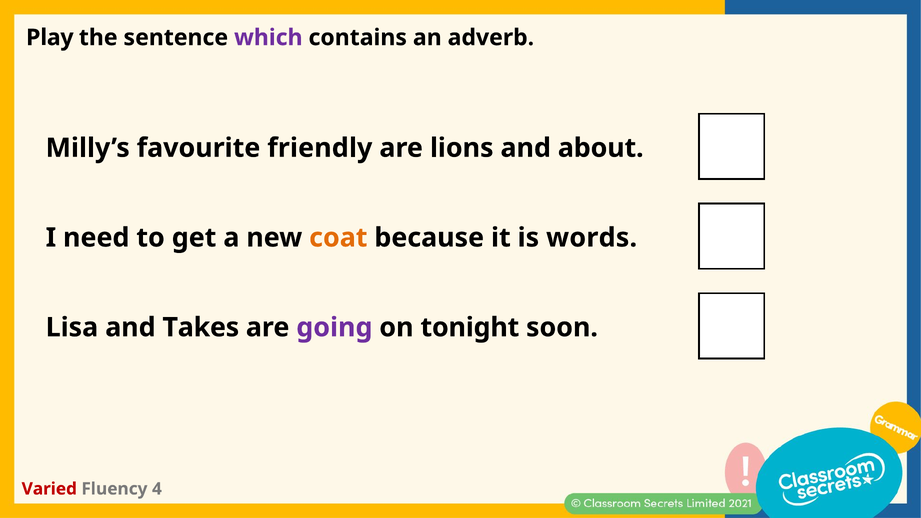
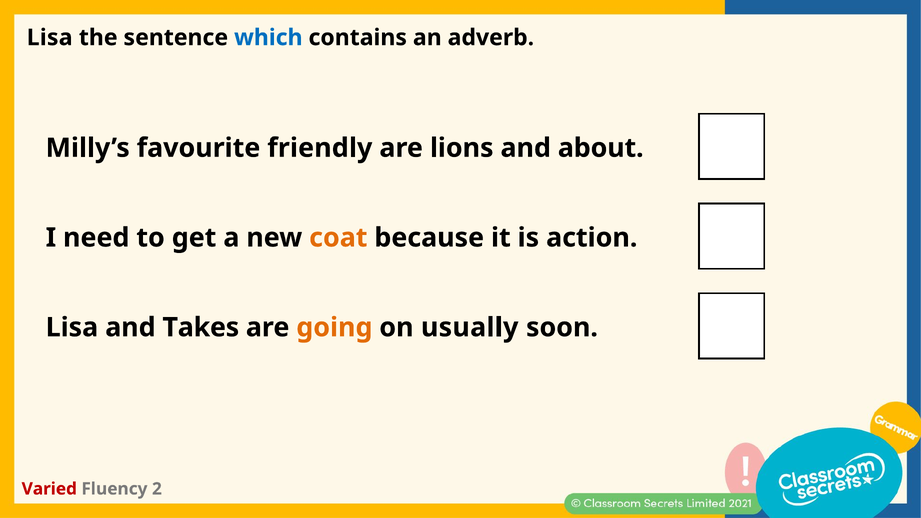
Play at (50, 38): Play -> Lisa
which colour: purple -> blue
words: words -> action
going colour: purple -> orange
tonight: tonight -> usually
4: 4 -> 2
